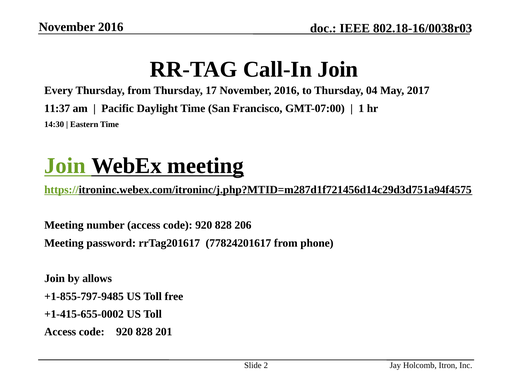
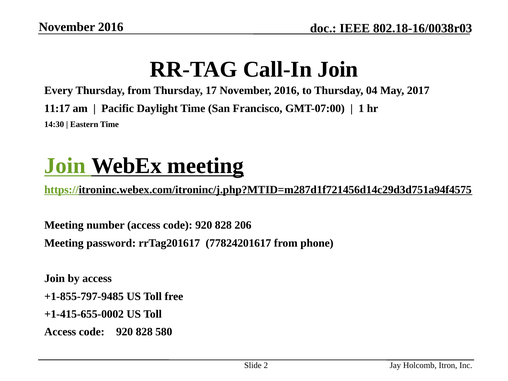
11:37: 11:37 -> 11:17
by allows: allows -> access
201: 201 -> 580
